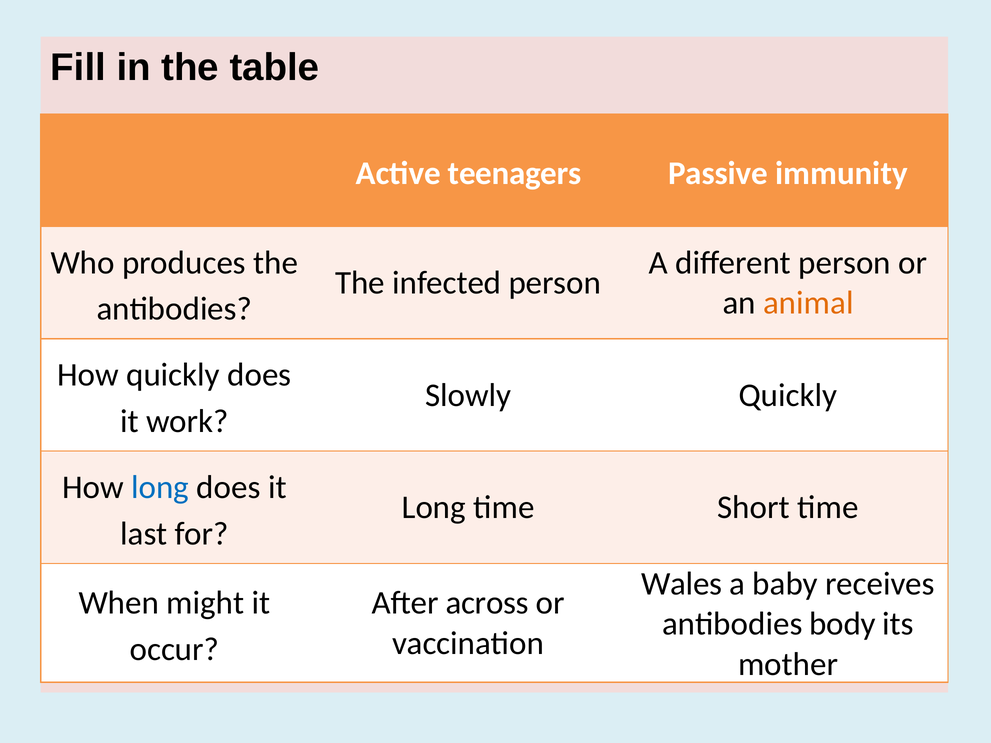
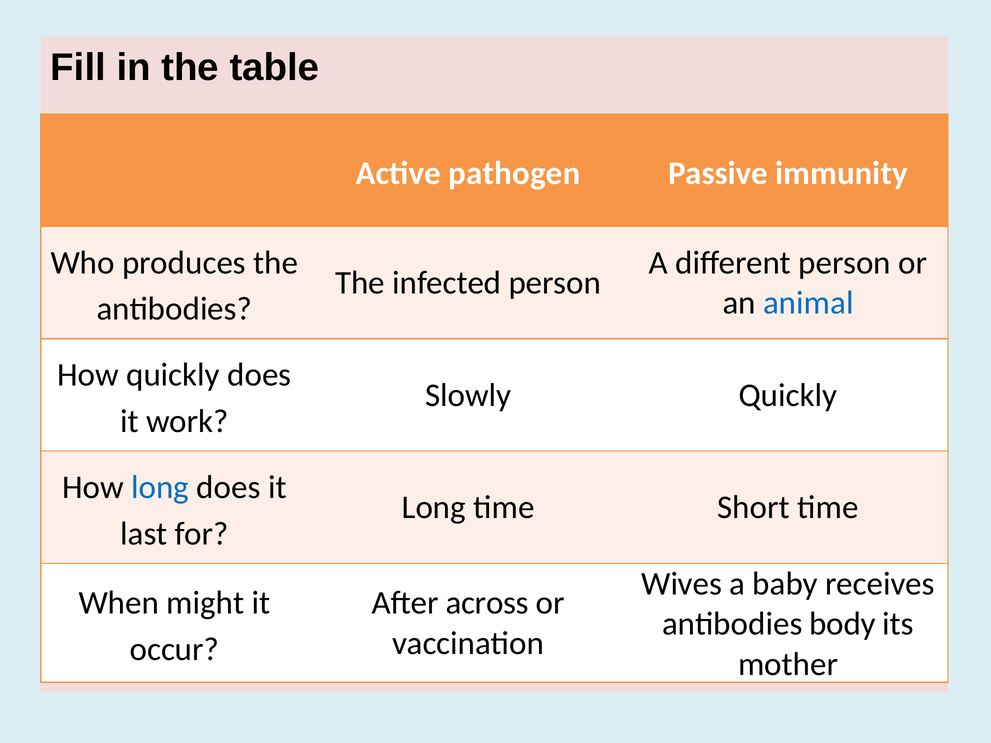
teenagers: teenagers -> pathogen
animal colour: orange -> blue
Wales: Wales -> Wives
